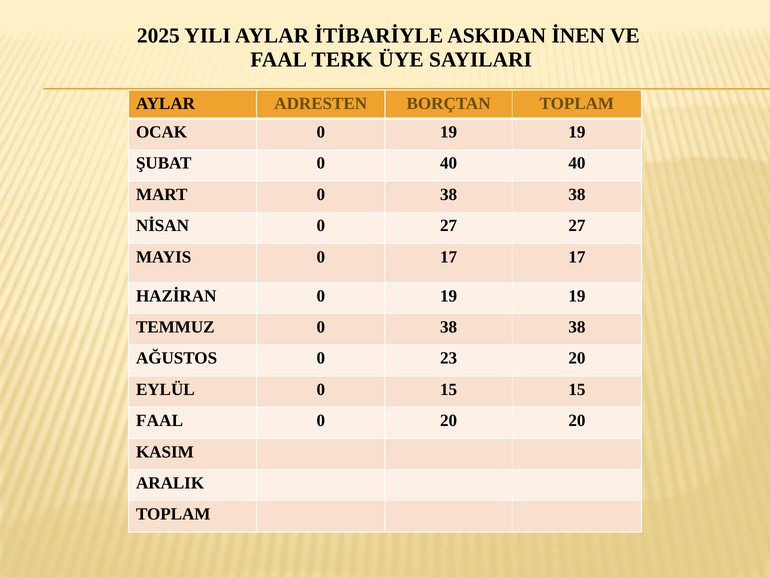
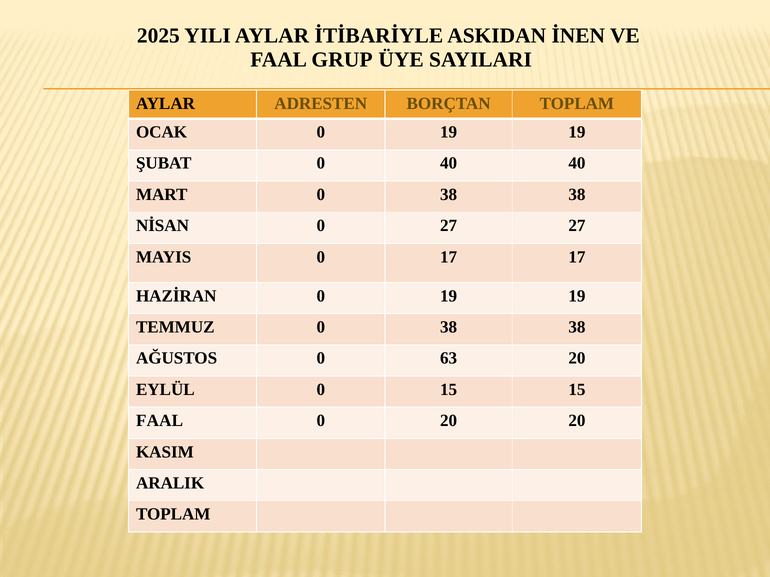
TERK: TERK -> GRUP
23: 23 -> 63
